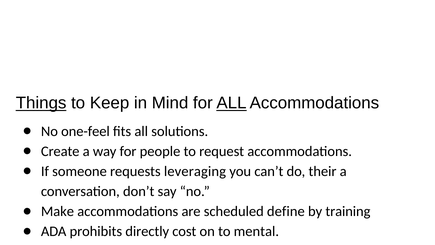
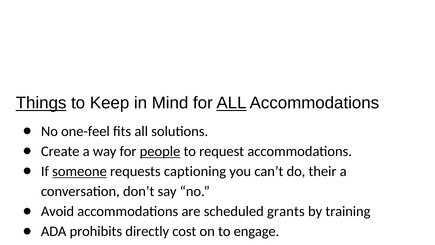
people underline: none -> present
someone underline: none -> present
leveraging: leveraging -> captioning
Make: Make -> Avoid
define: define -> grants
mental: mental -> engage
